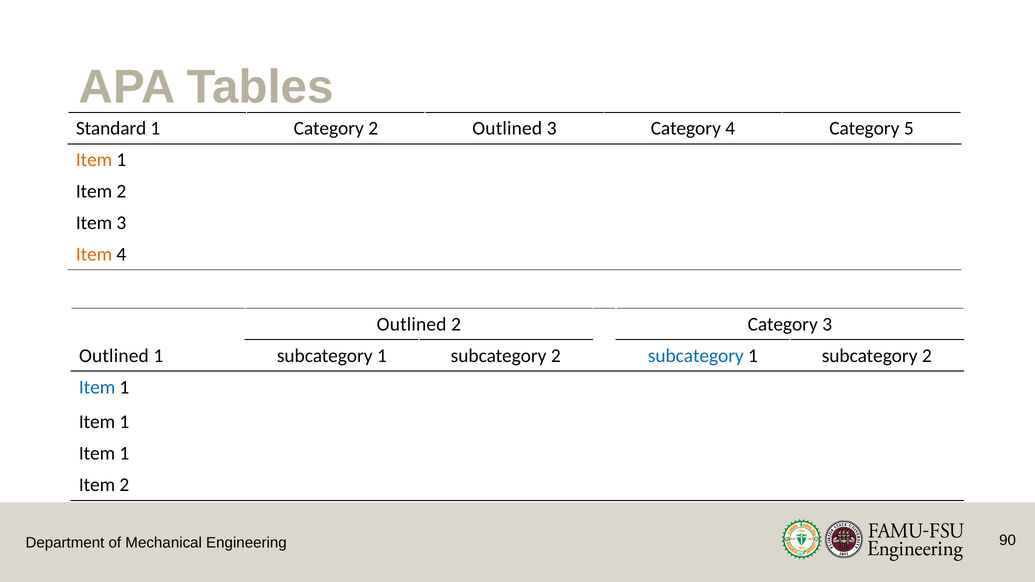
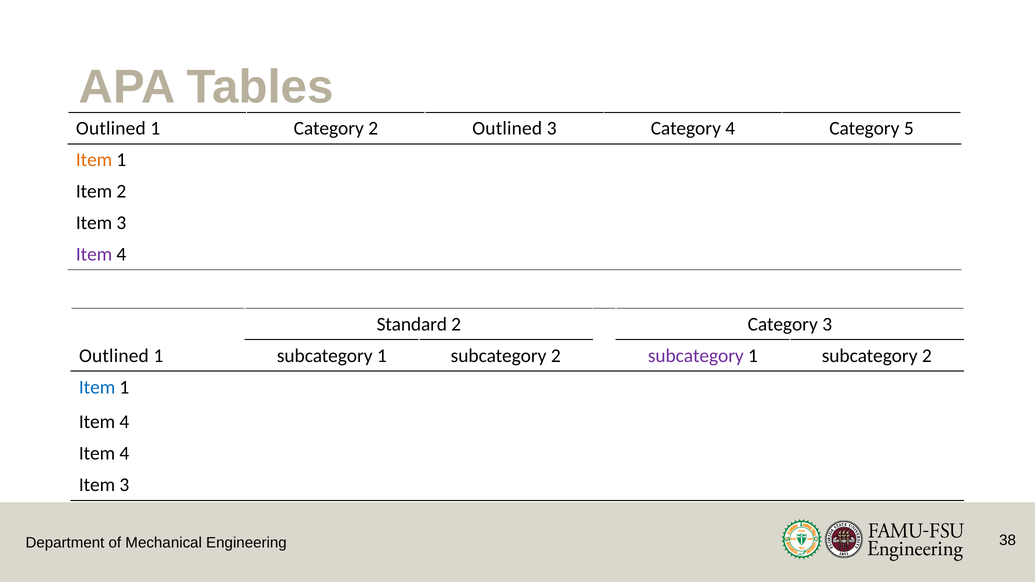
Standard at (111, 128): Standard -> Outlined
Item at (94, 254) colour: orange -> purple
Outlined at (412, 324): Outlined -> Standard
subcategory at (696, 356) colour: blue -> purple
1 at (124, 422): 1 -> 4
1 at (124, 454): 1 -> 4
2 at (124, 485): 2 -> 3
90: 90 -> 38
